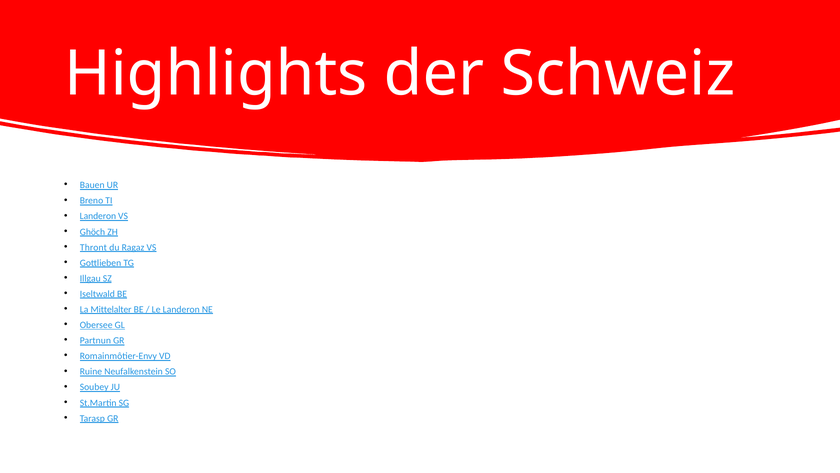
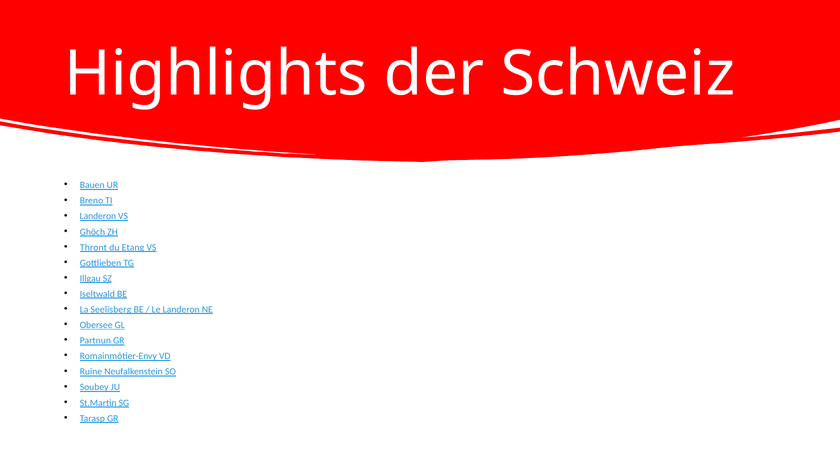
Ragaz: Ragaz -> Etang
Mittelalter: Mittelalter -> Seelisberg
